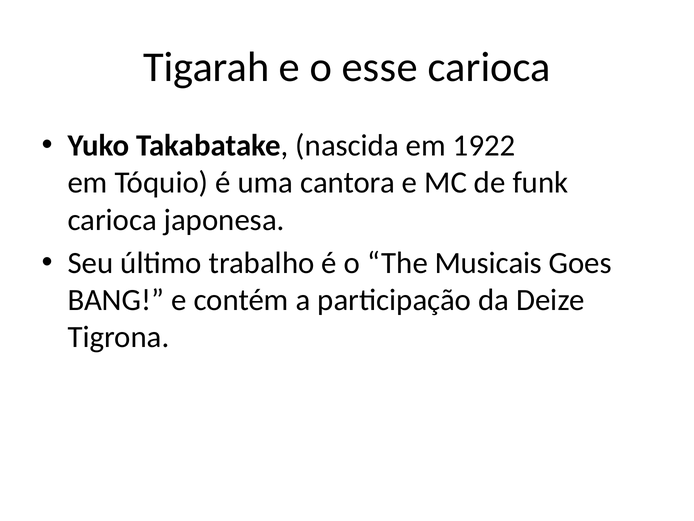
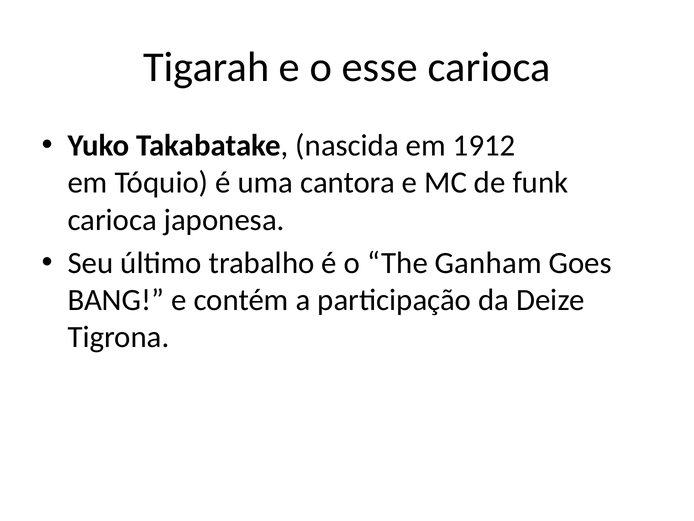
1922: 1922 -> 1912
Musicais: Musicais -> Ganham
